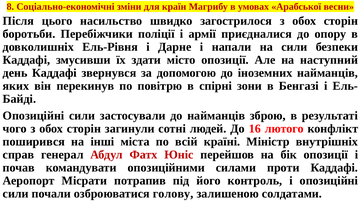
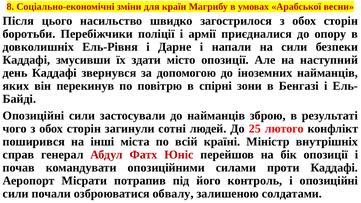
16: 16 -> 25
голову: голову -> обвалу
